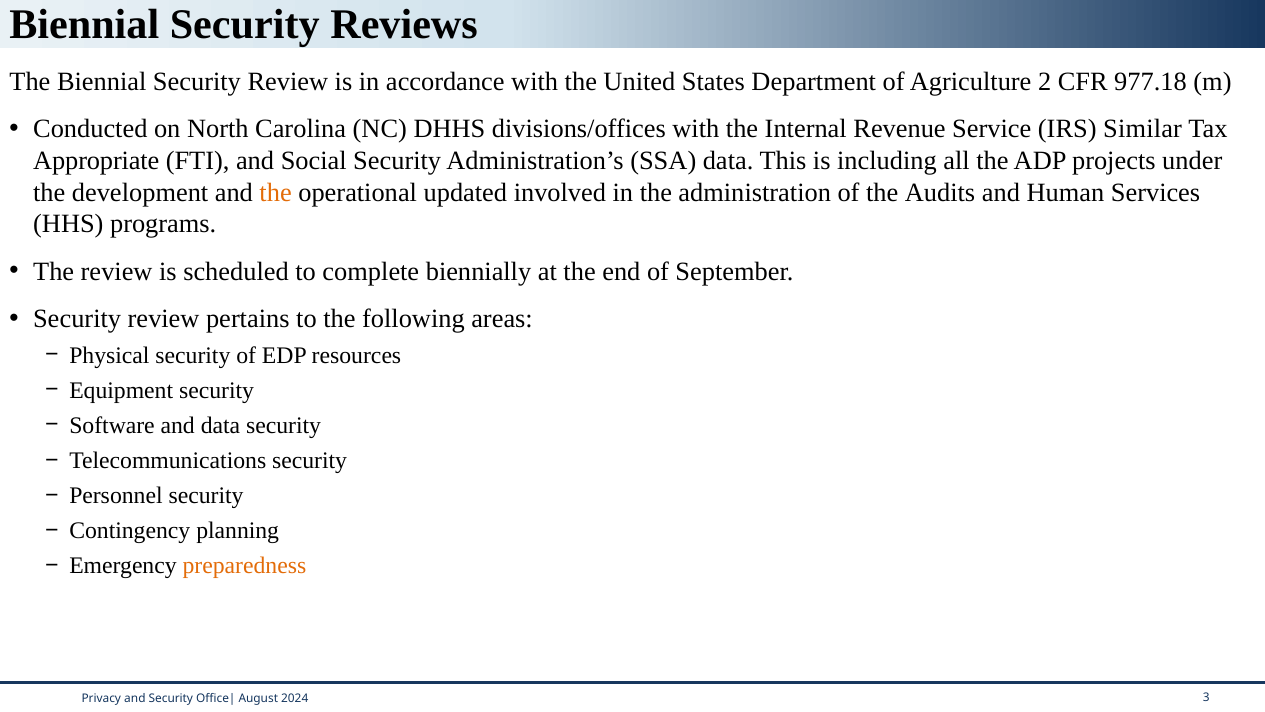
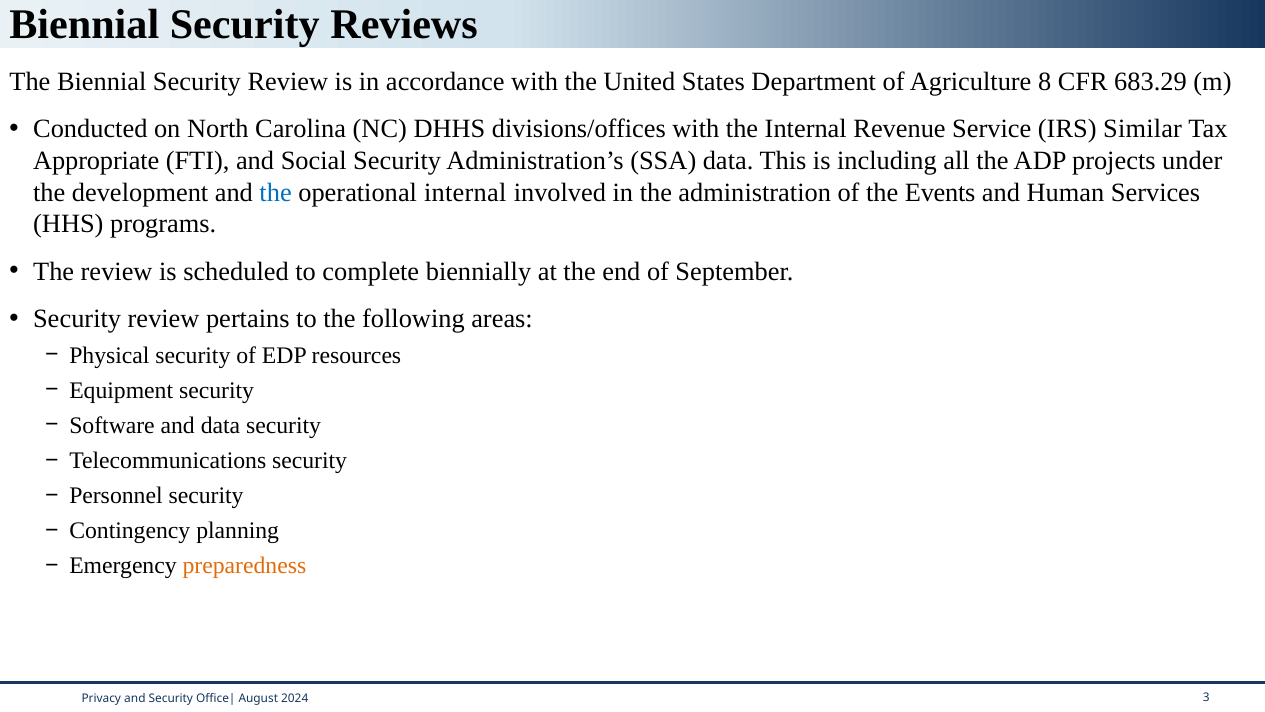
2: 2 -> 8
977.18: 977.18 -> 683.29
the at (276, 192) colour: orange -> blue
operational updated: updated -> internal
Audits: Audits -> Events
